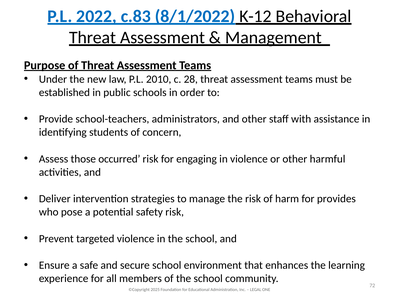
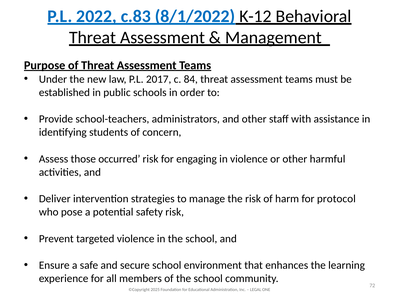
2010: 2010 -> 2017
28: 28 -> 84
provides: provides -> protocol
